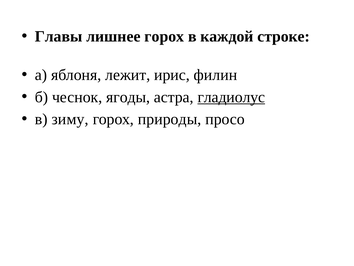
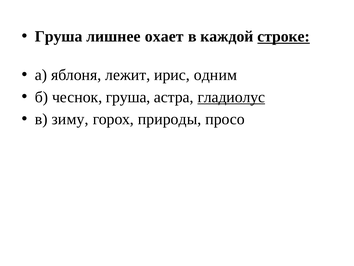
Главы at (59, 36): Главы -> Груша
лишнее горох: горох -> охает
строке underline: none -> present
филин: филин -> одним
чеснок ягоды: ягоды -> груша
